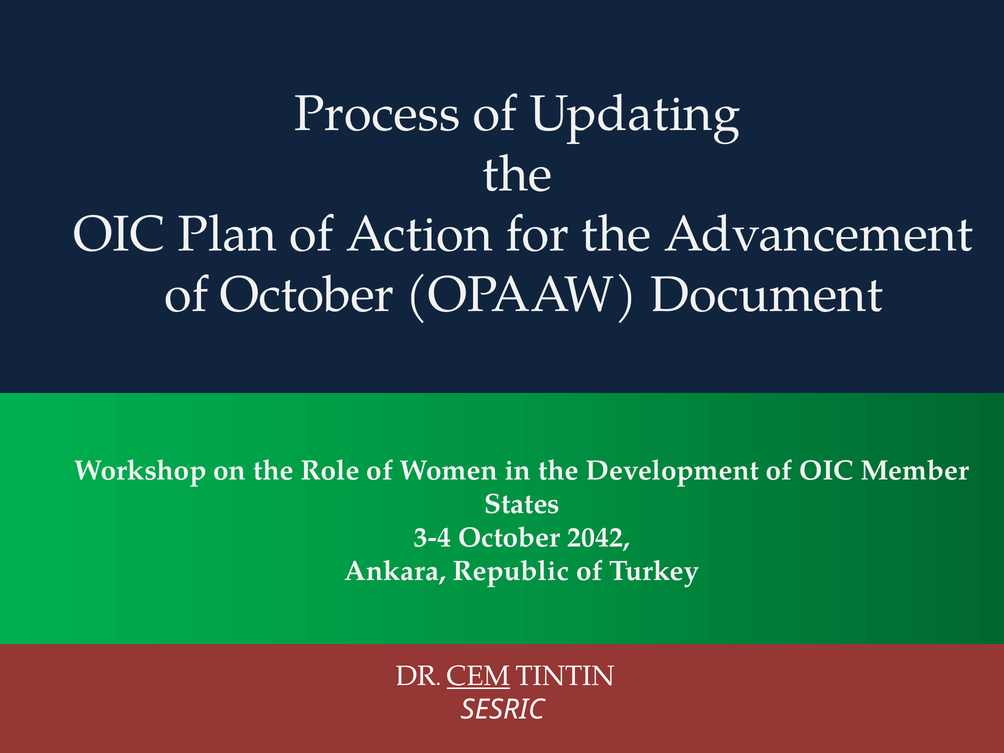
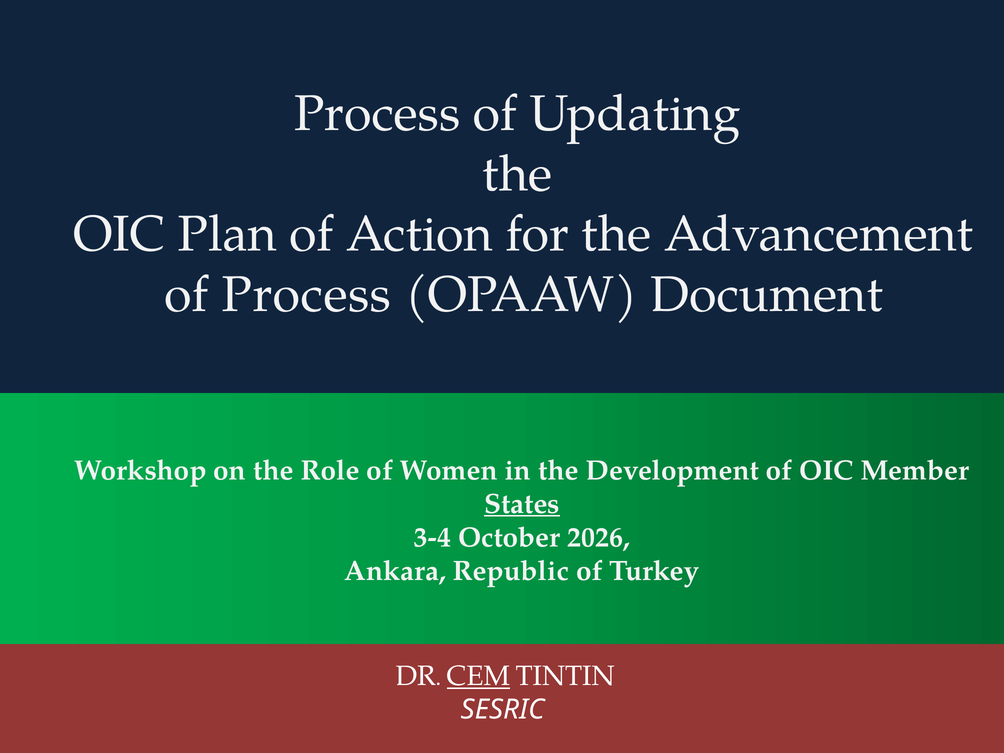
of October: October -> Process
States underline: none -> present
2042: 2042 -> 2026
